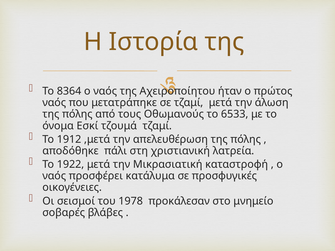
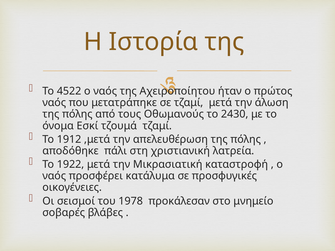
8364: 8364 -> 4522
6533: 6533 -> 2430
